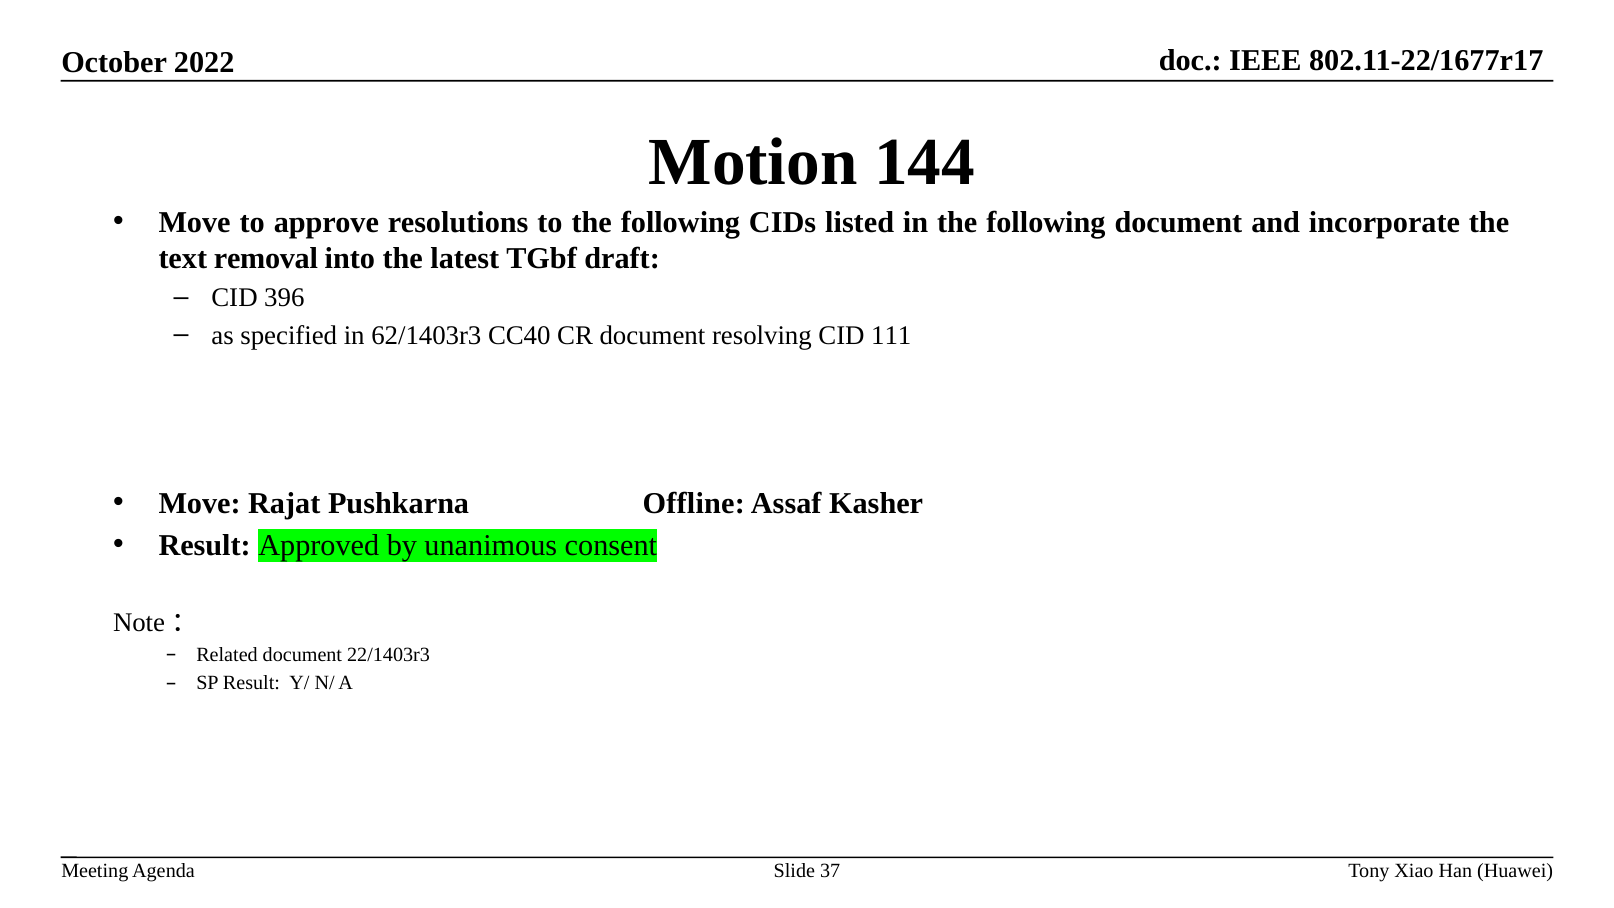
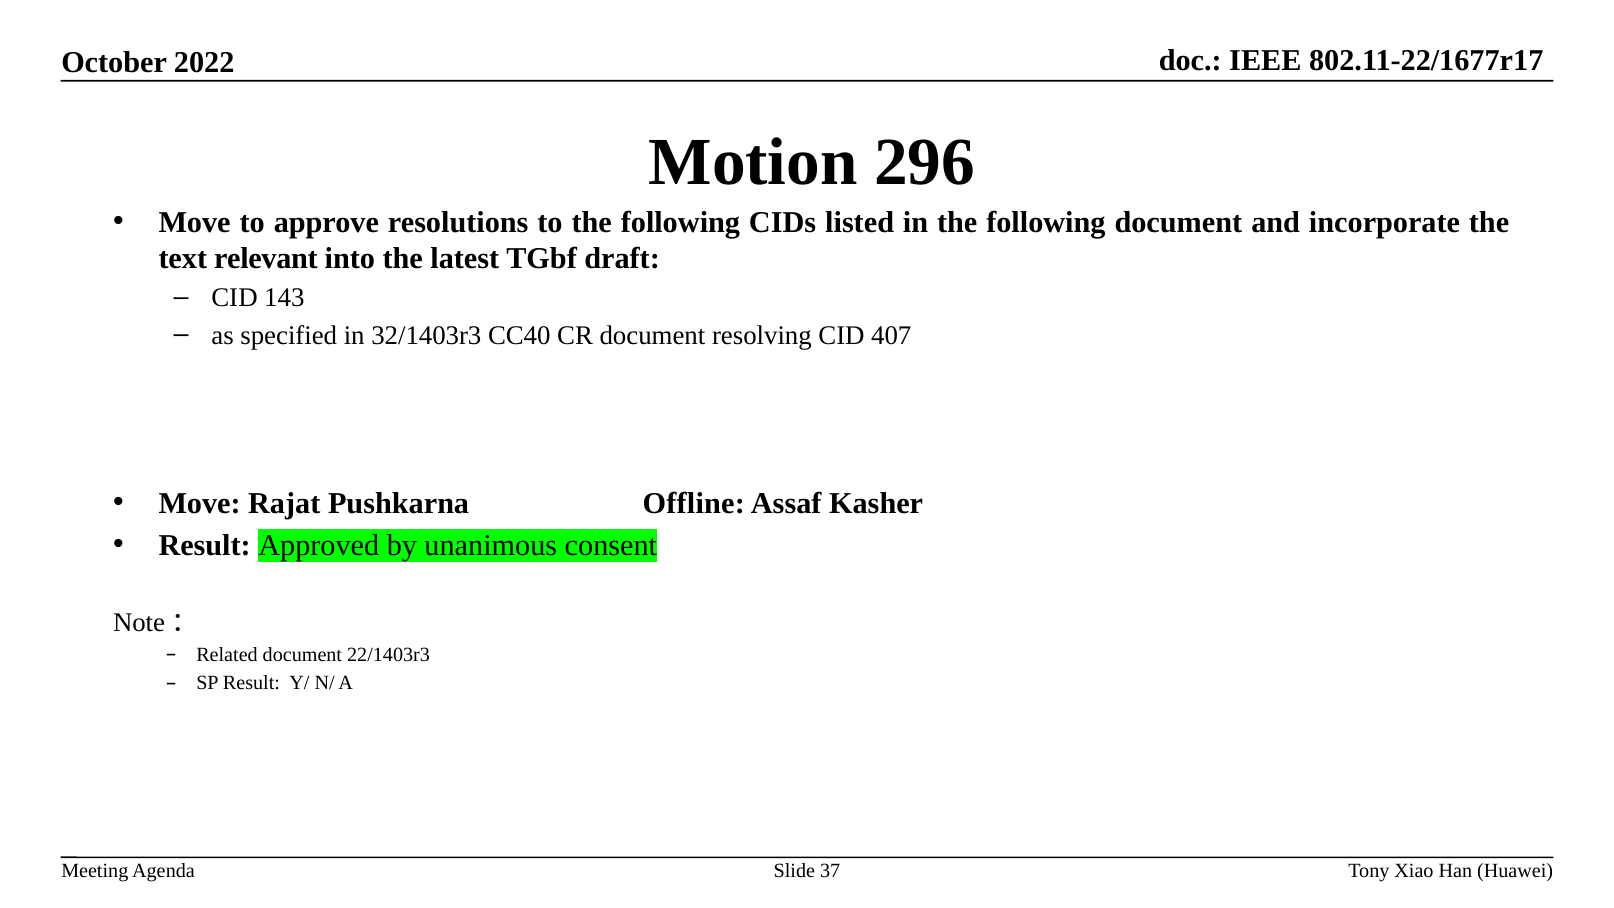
144: 144 -> 296
removal: removal -> relevant
396: 396 -> 143
62/1403r3: 62/1403r3 -> 32/1403r3
111: 111 -> 407
